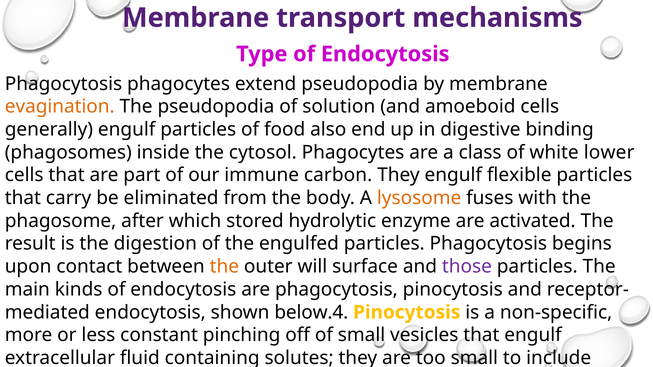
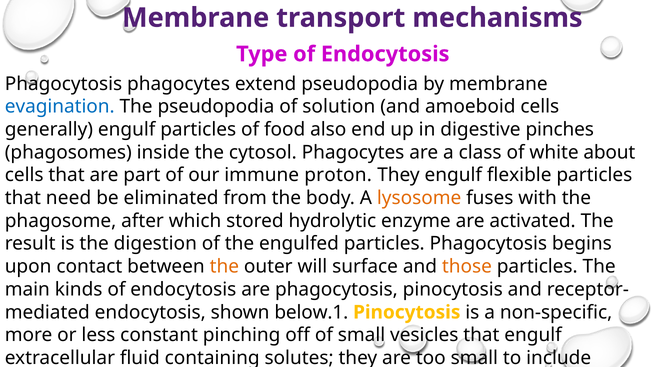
evagination colour: orange -> blue
binding: binding -> pinches
lower: lower -> about
carbon: carbon -> proton
carry: carry -> need
those colour: purple -> orange
below.4: below.4 -> below.1
